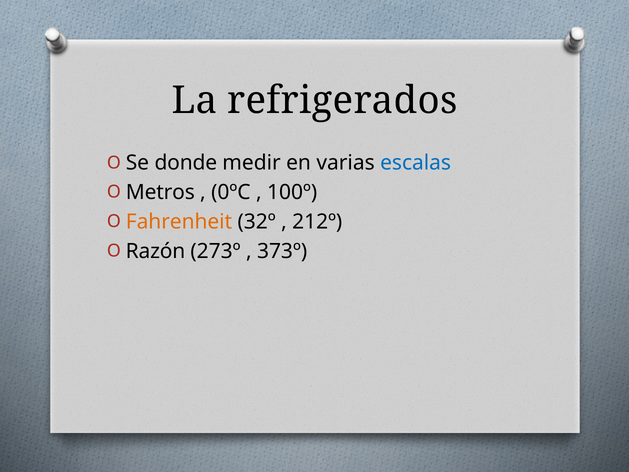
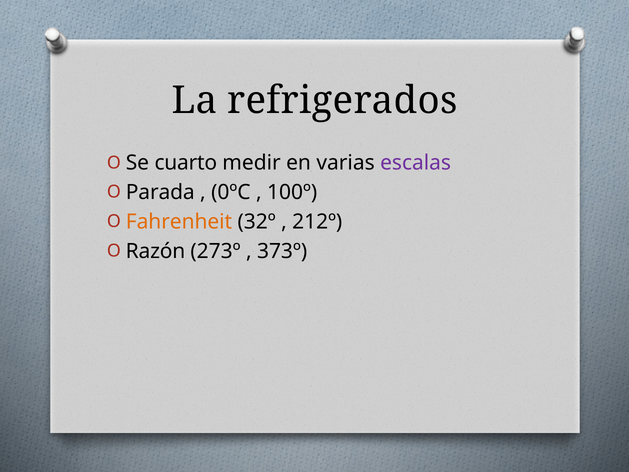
donde: donde -> cuarto
escalas colour: blue -> purple
Metros: Metros -> Parada
